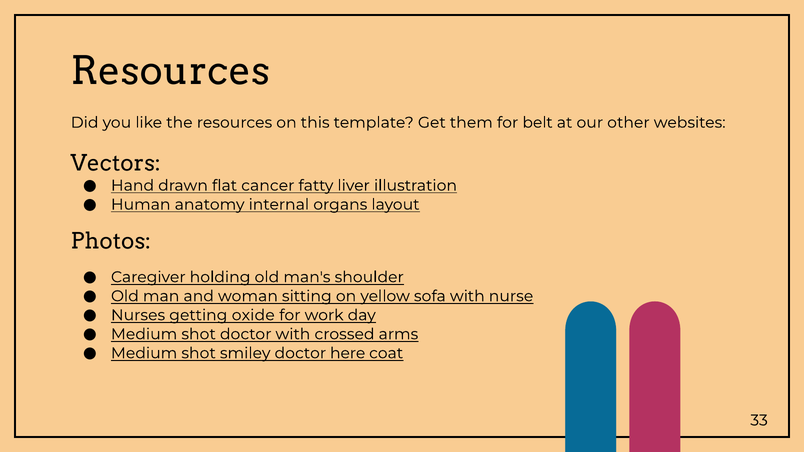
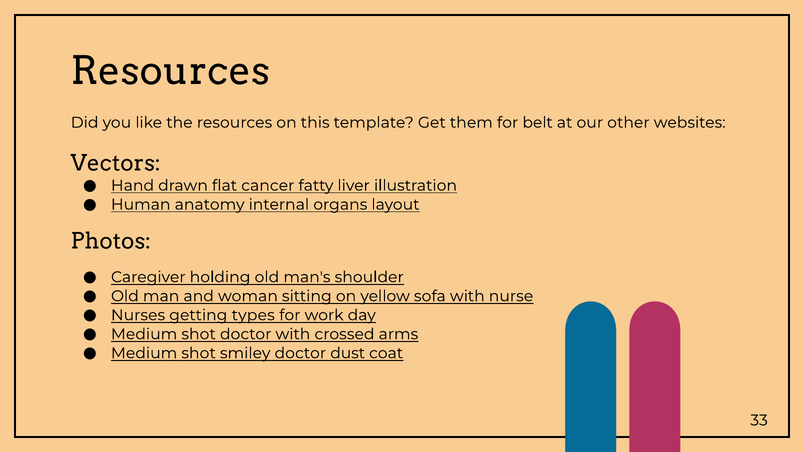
oxide: oxide -> types
here: here -> dust
